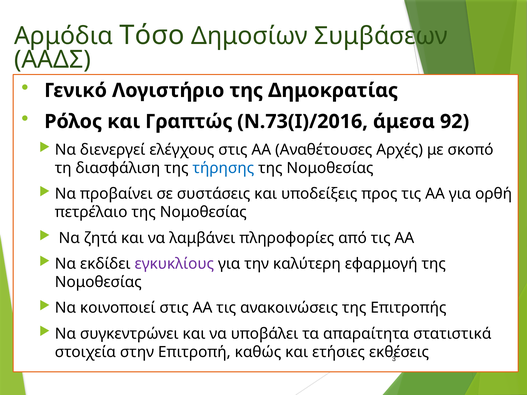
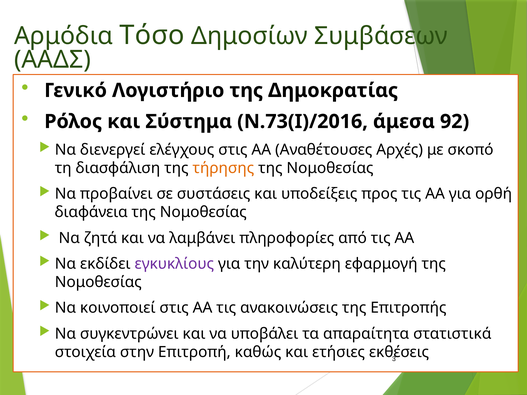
Γραπτώς: Γραπτώς -> Σύστημα
τήρησης colour: blue -> orange
πετρέλαιο: πετρέλαιο -> διαφάνεια
